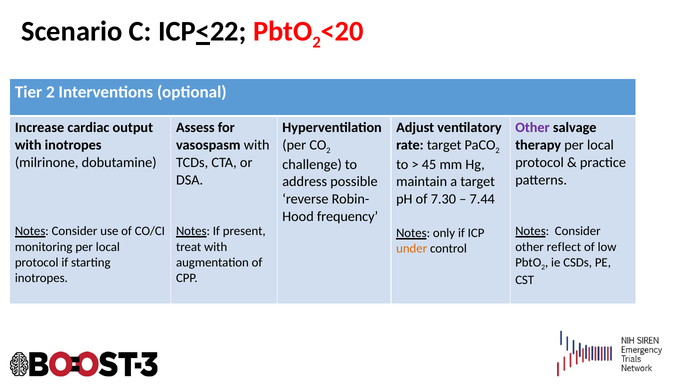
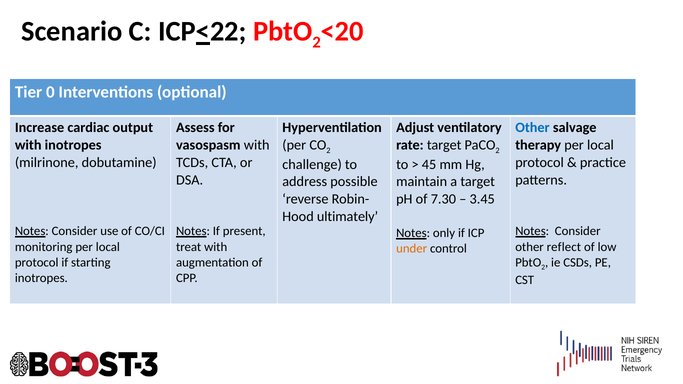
Tier 2: 2 -> 0
Other at (532, 128) colour: purple -> blue
7.44: 7.44 -> 3.45
frequency: frequency -> ultimately
